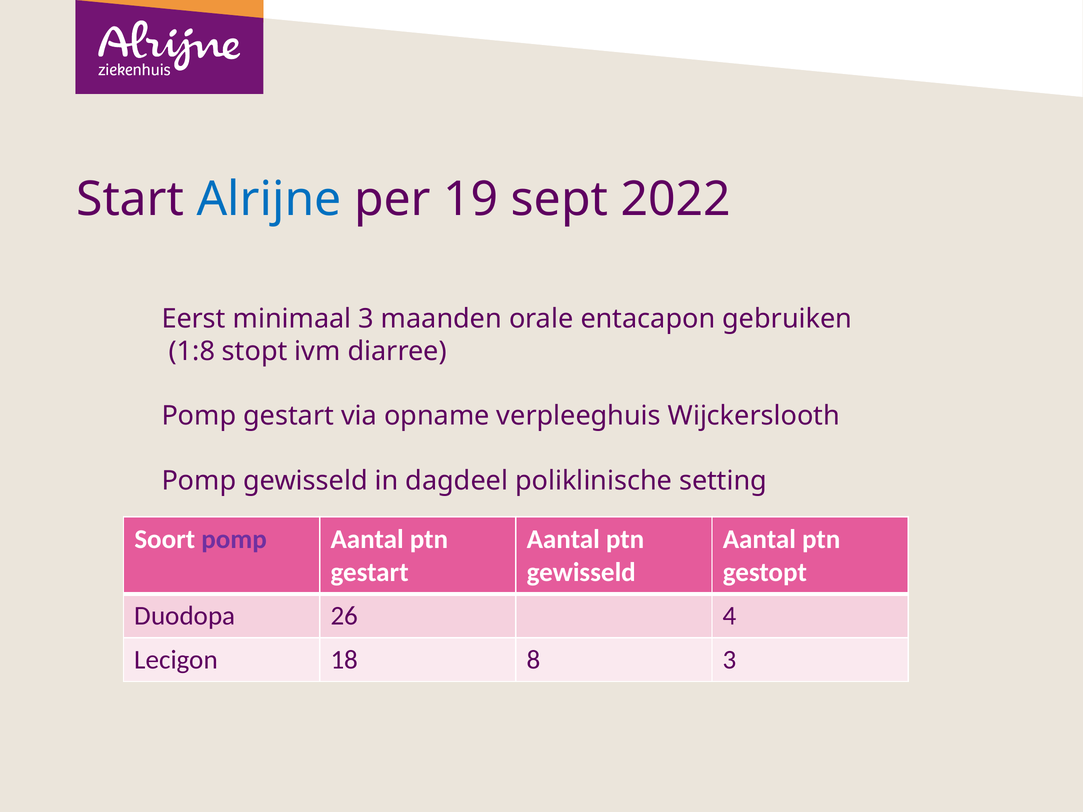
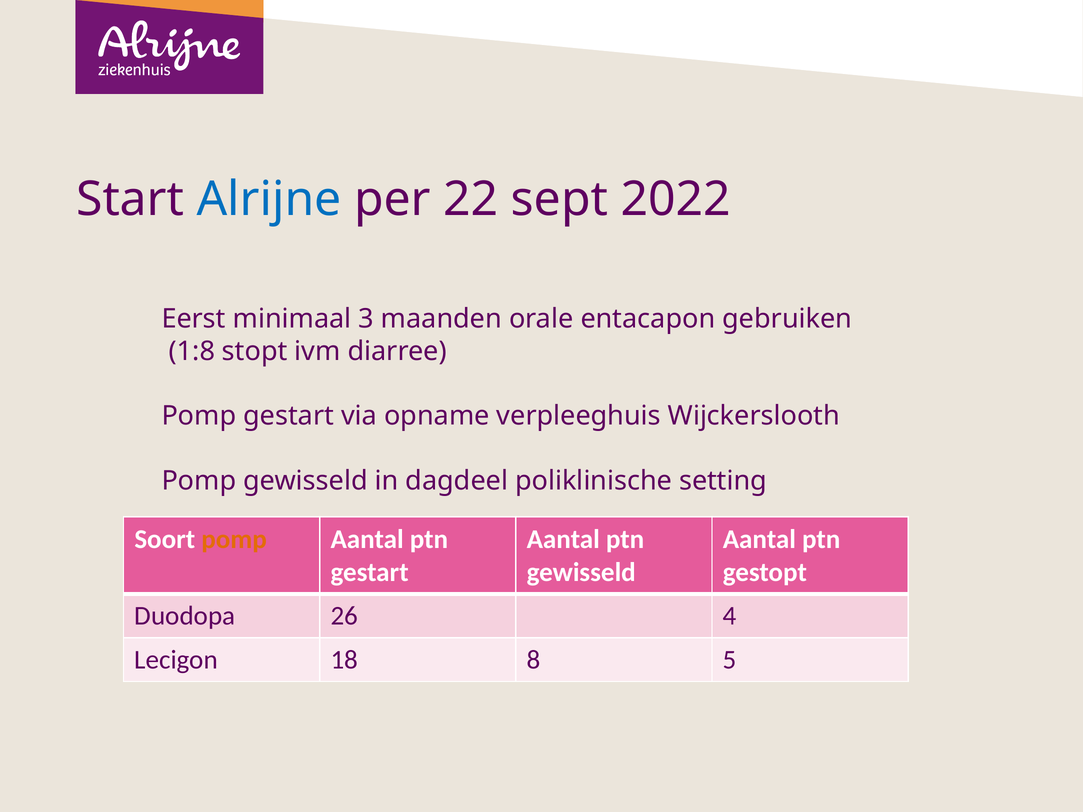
19: 19 -> 22
pomp at (234, 539) colour: purple -> orange
8 3: 3 -> 5
